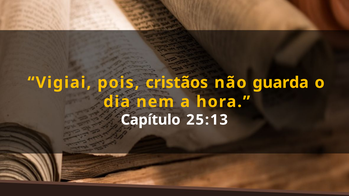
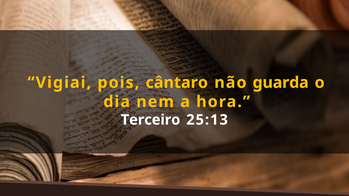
cristãos: cristãos -> cântaro
Capítulo: Capítulo -> Terceiro
